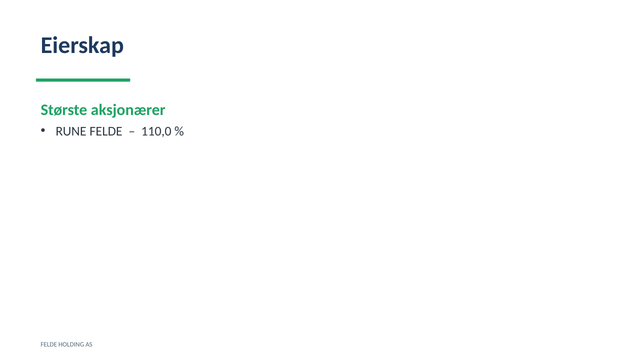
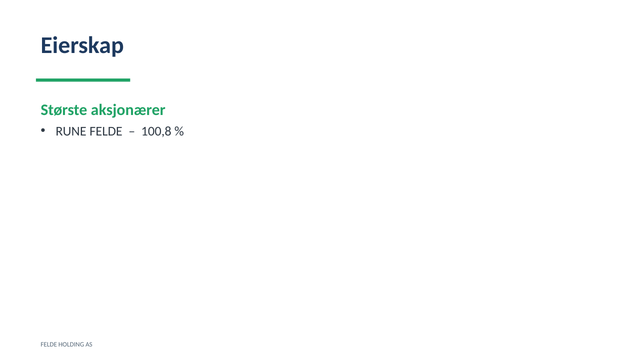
110,0: 110,0 -> 100,8
